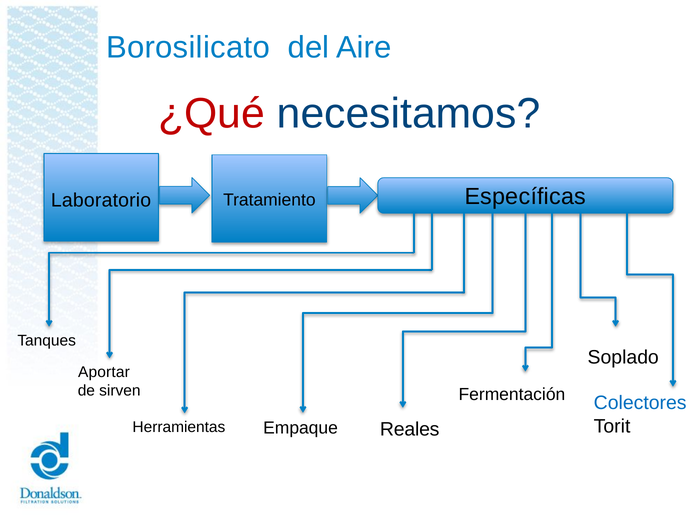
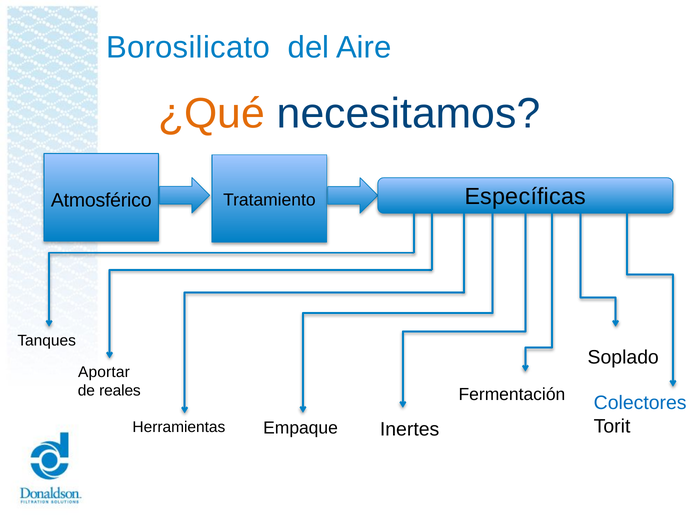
¿Qué colour: red -> orange
Laboratorio: Laboratorio -> Atmosférico
sirven: sirven -> reales
Reales: Reales -> Inertes
